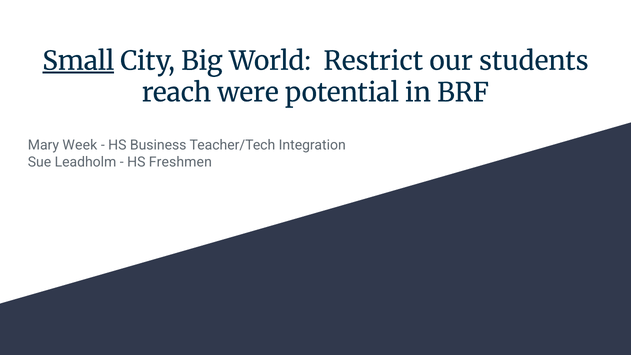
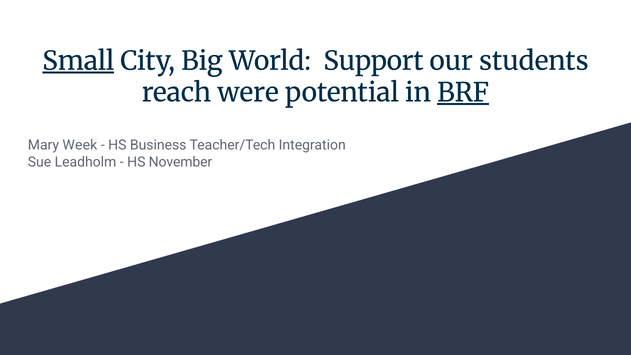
Restrict: Restrict -> Support
BRF underline: none -> present
Freshmen: Freshmen -> November
